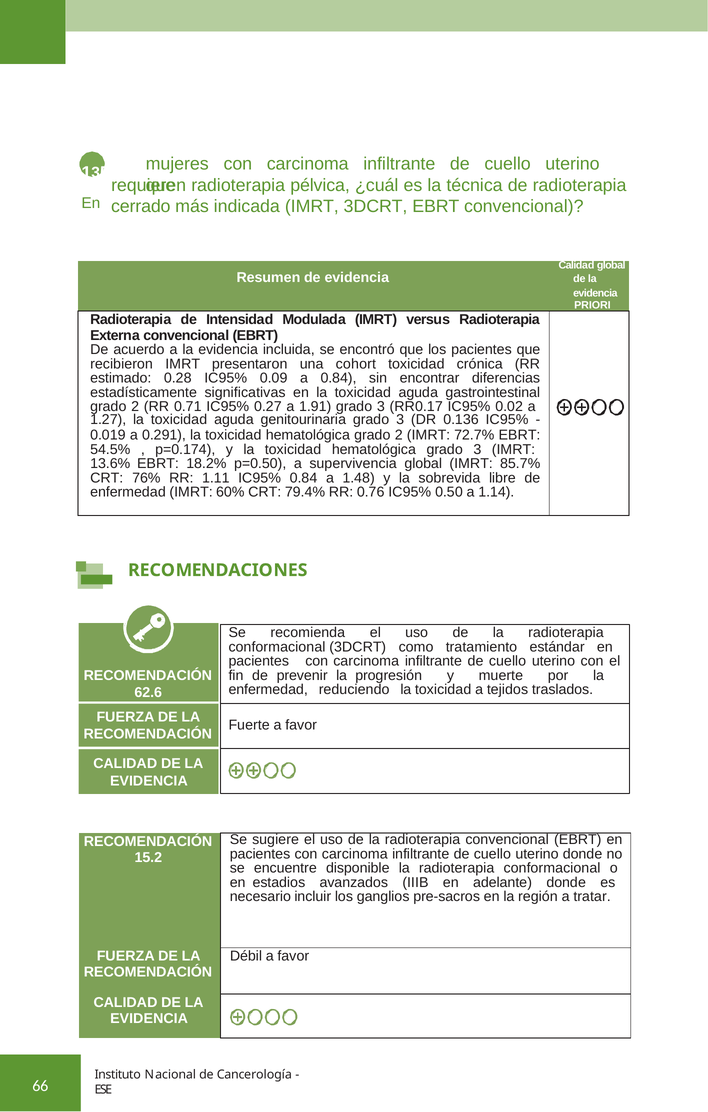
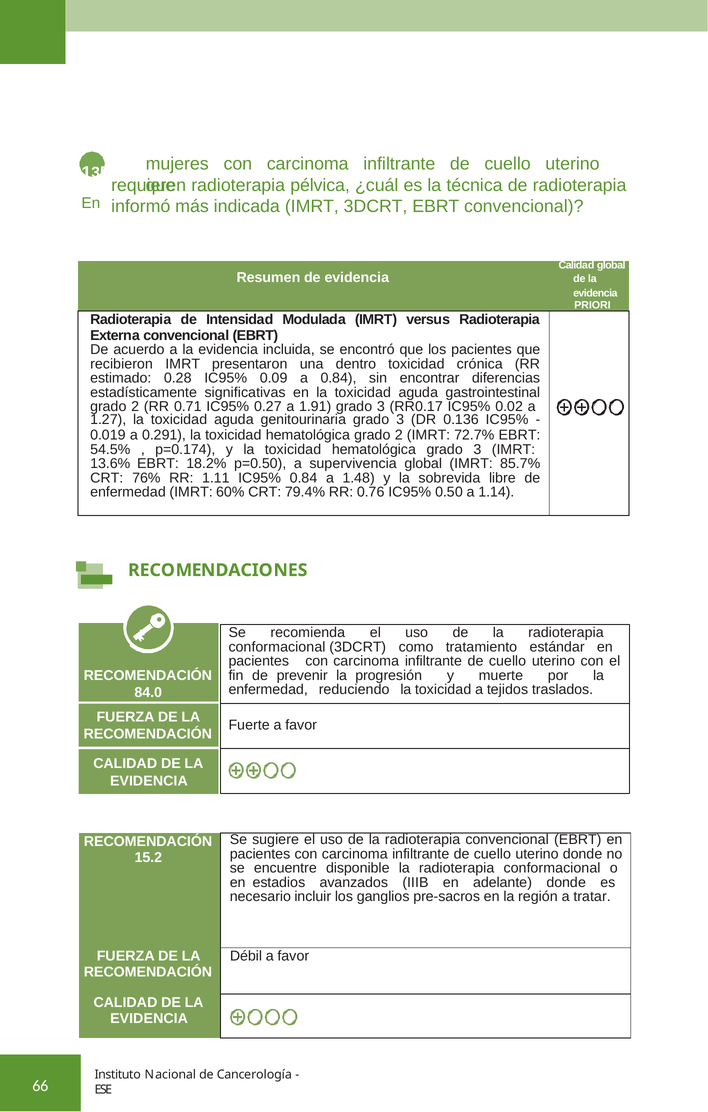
cerrado: cerrado -> informó
cohort: cohort -> dentro
62.6: 62.6 -> 84.0
